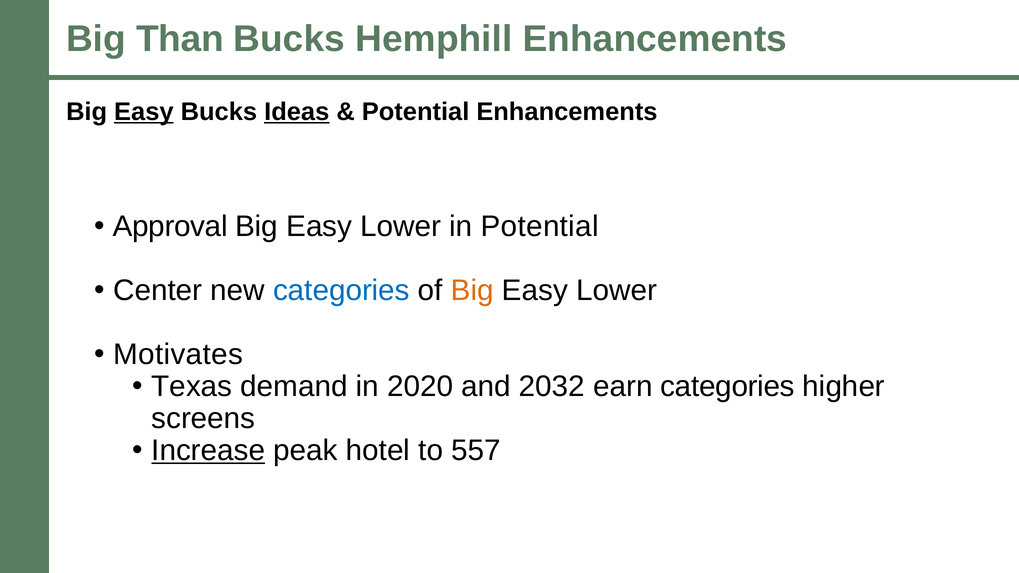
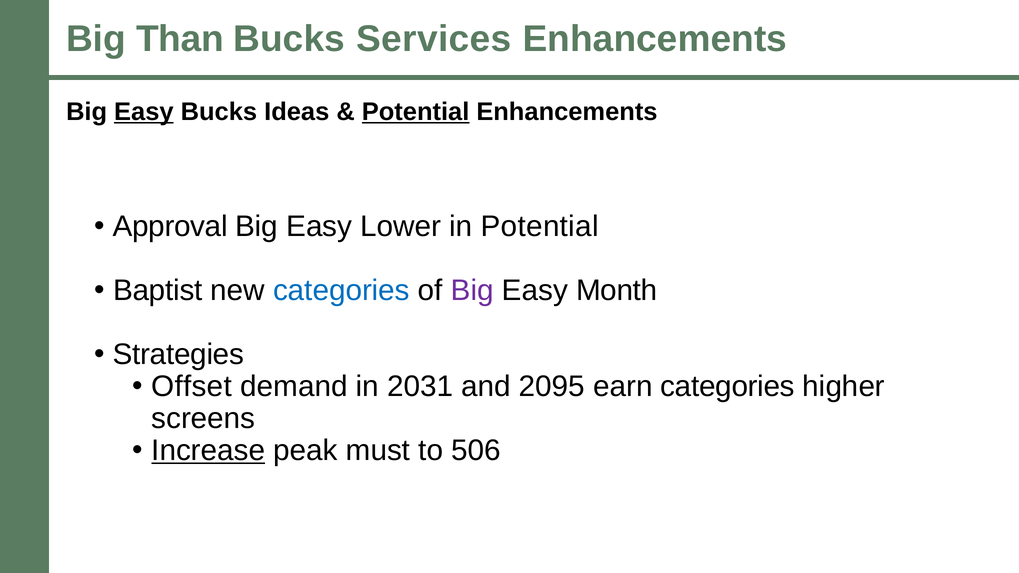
Hemphill: Hemphill -> Services
Ideas underline: present -> none
Potential at (416, 112) underline: none -> present
Center: Center -> Baptist
Big at (472, 291) colour: orange -> purple
Lower at (617, 291): Lower -> Month
Motivates: Motivates -> Strategies
Texas: Texas -> Offset
2020: 2020 -> 2031
2032: 2032 -> 2095
hotel: hotel -> must
557: 557 -> 506
